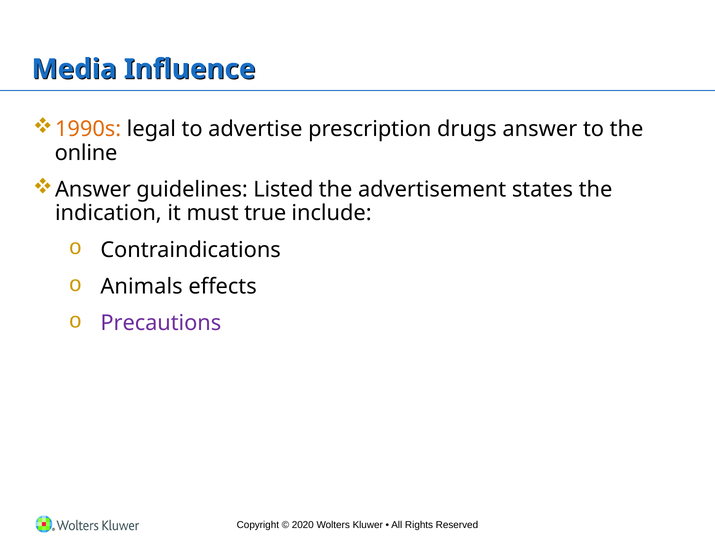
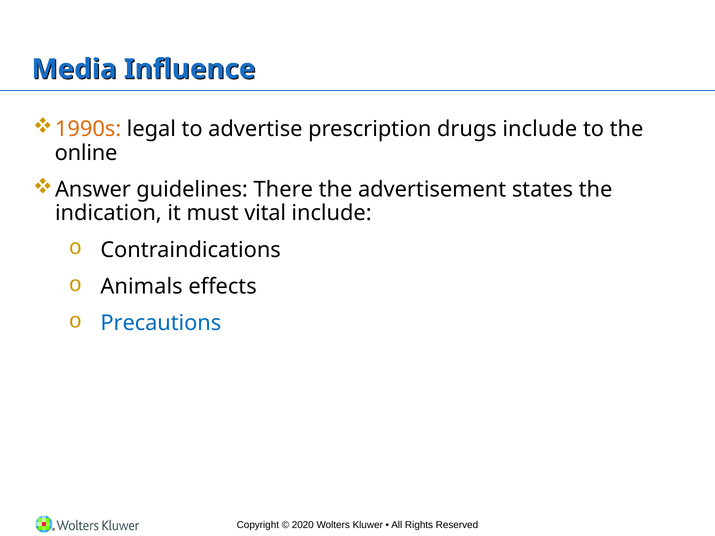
drugs answer: answer -> include
Listed: Listed -> There
true: true -> vital
Precautions colour: purple -> blue
